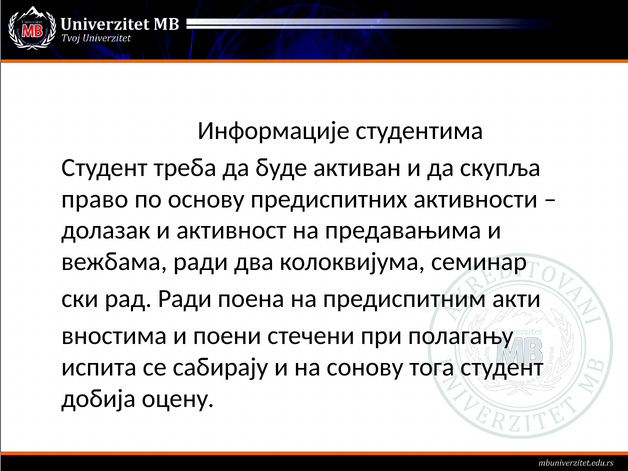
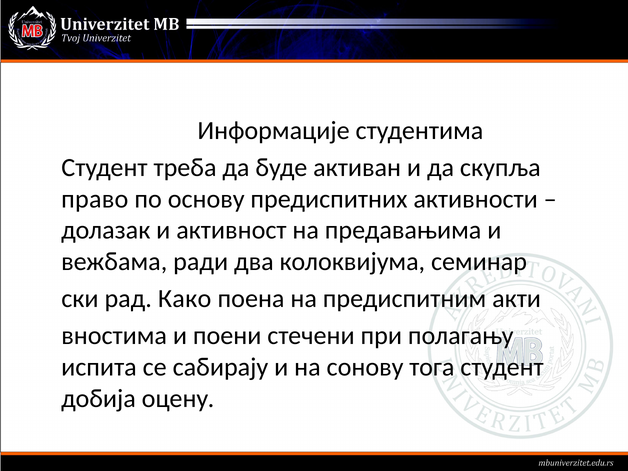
рад Ради: Ради -> Како
